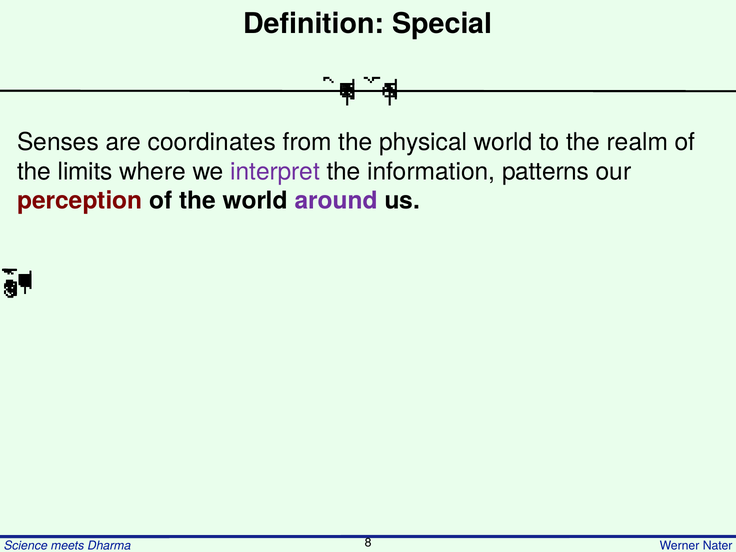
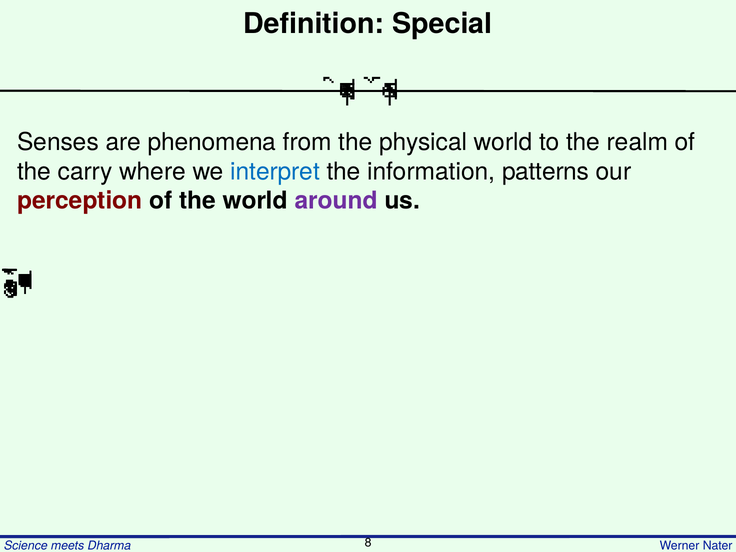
coordinates: coordinates -> phenomena
limits: limits -> carry
interpret colour: purple -> blue
